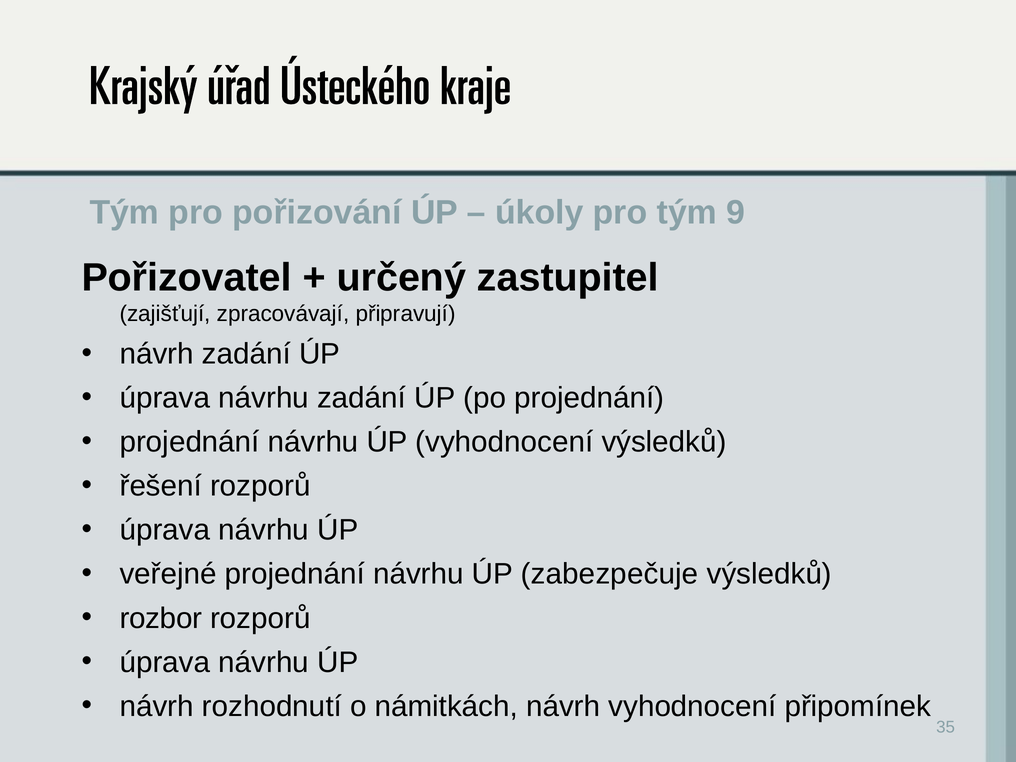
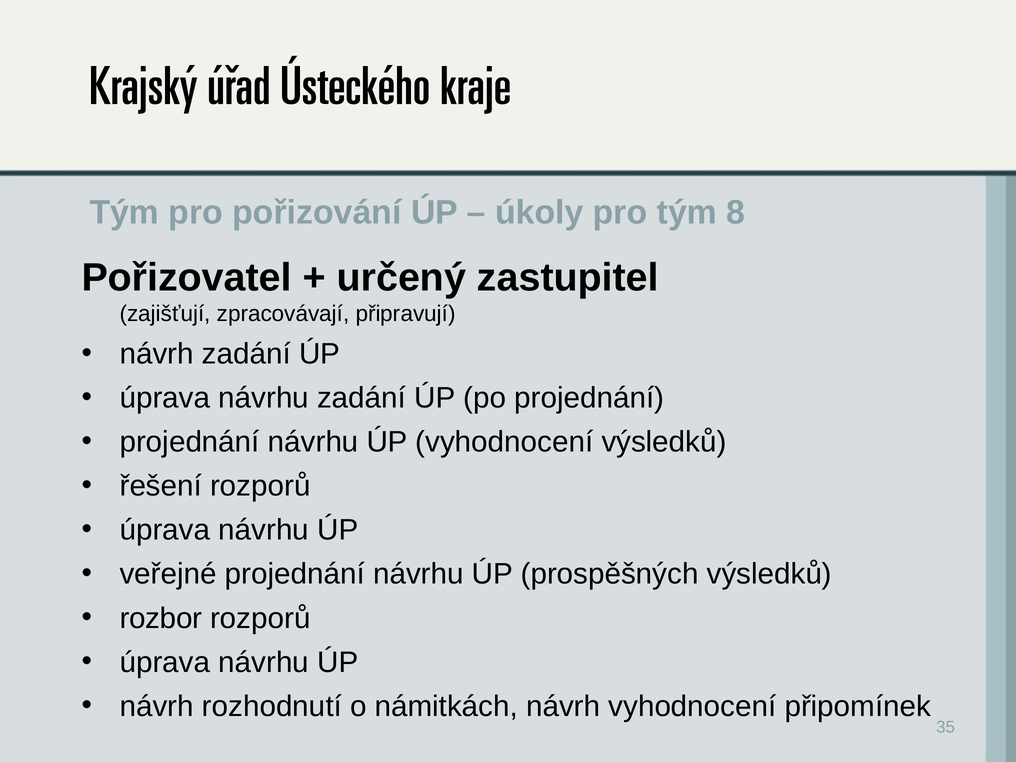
9: 9 -> 8
zabezpečuje: zabezpečuje -> prospěšných
